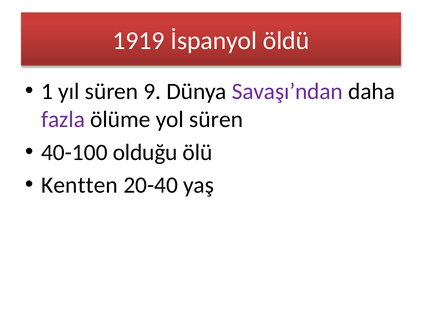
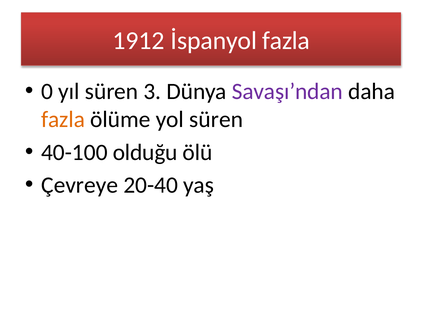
1919: 1919 -> 1912
İspanyol öldü: öldü -> fazla
1: 1 -> 0
9: 9 -> 3
fazla at (63, 120) colour: purple -> orange
Kentten: Kentten -> Çevreye
